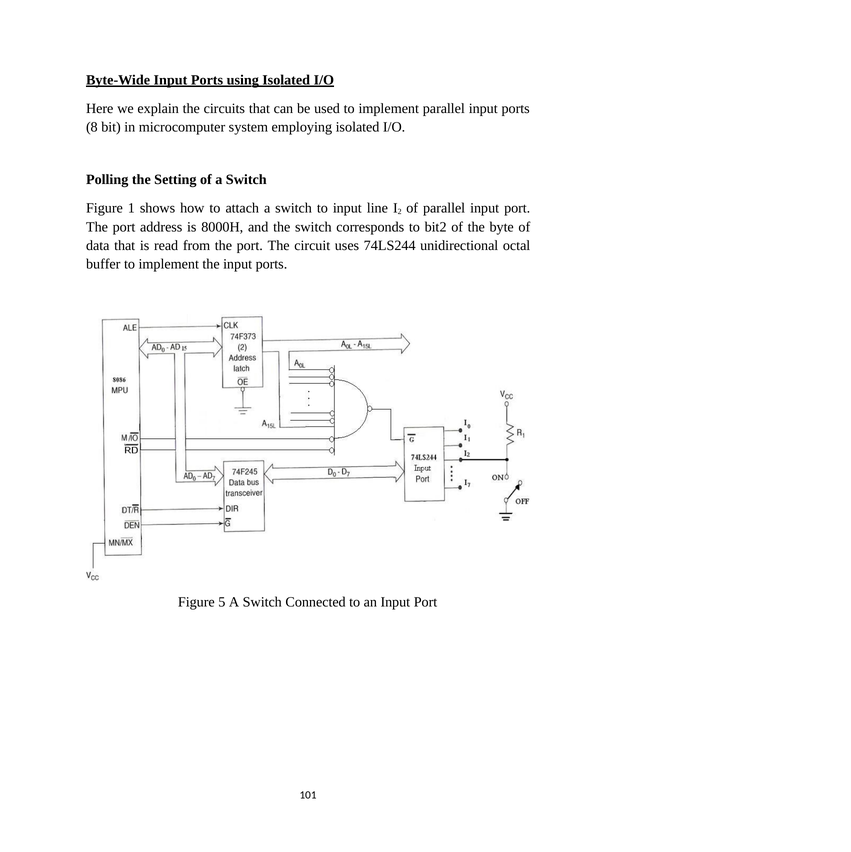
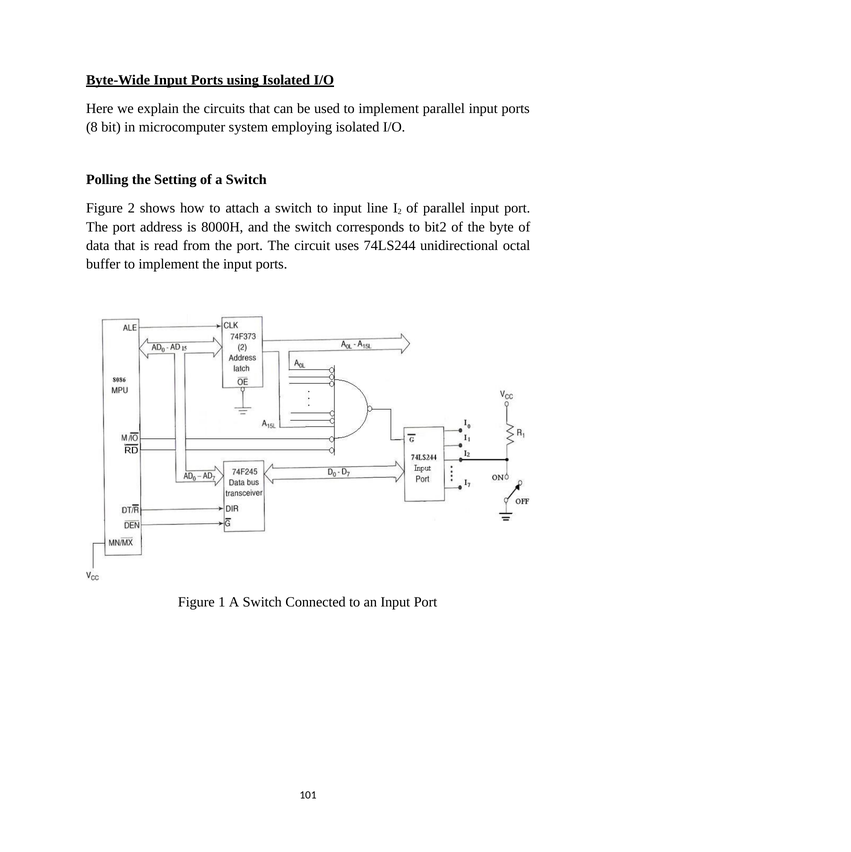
Figure 1: 1 -> 2
5: 5 -> 1
